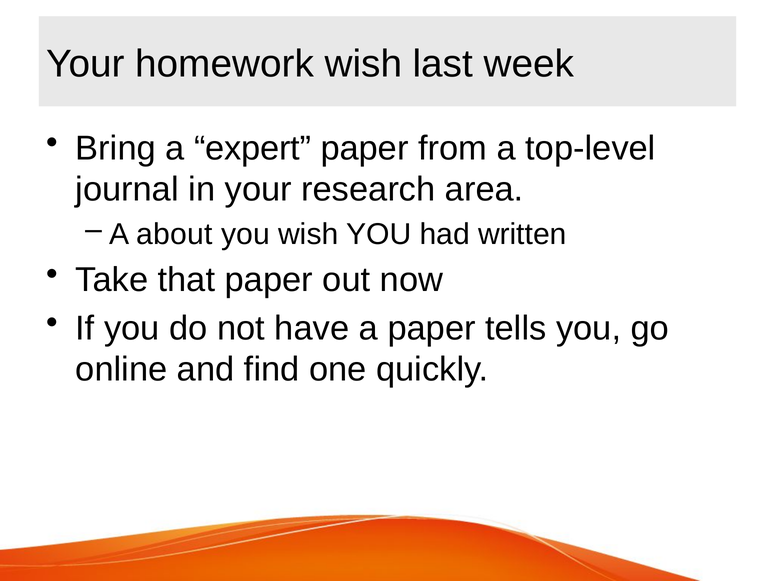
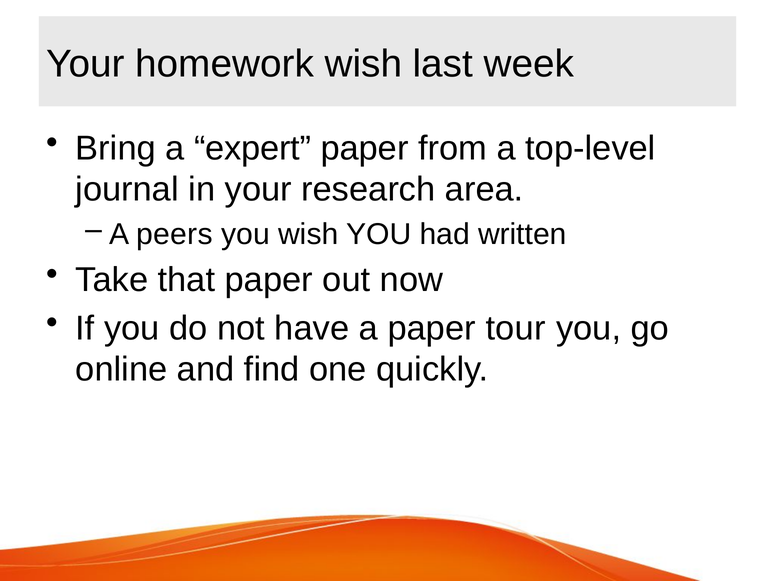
about: about -> peers
tells: tells -> tour
